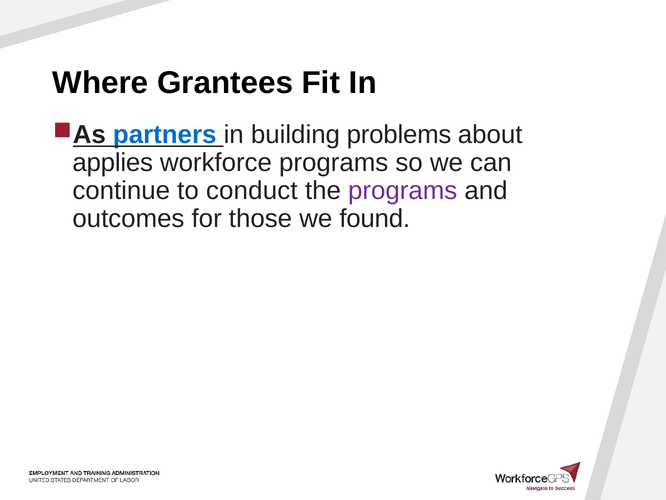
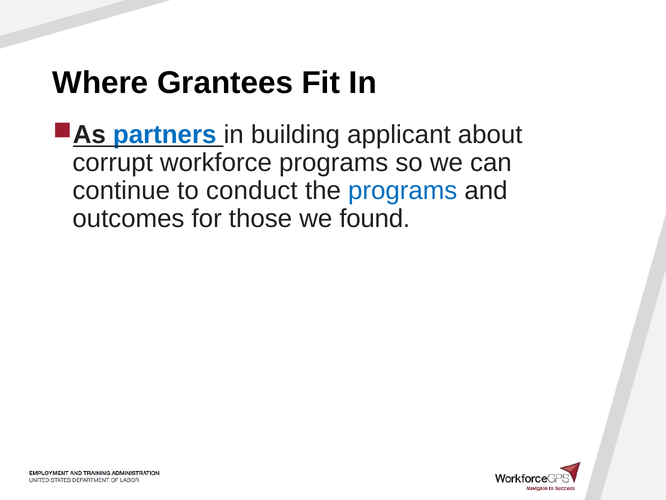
problems: problems -> applicant
applies: applies -> corrupt
programs at (403, 191) colour: purple -> blue
